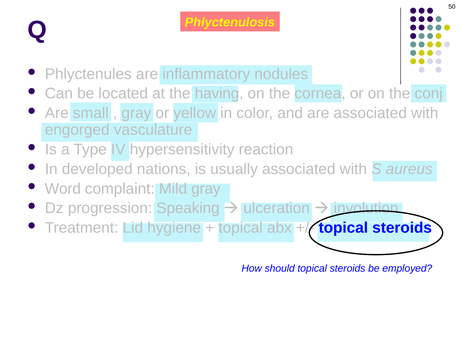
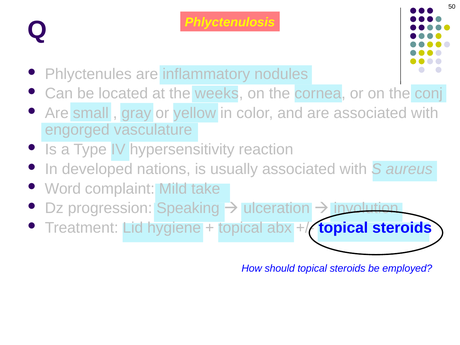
having: having -> weeks
Mild gray: gray -> take
